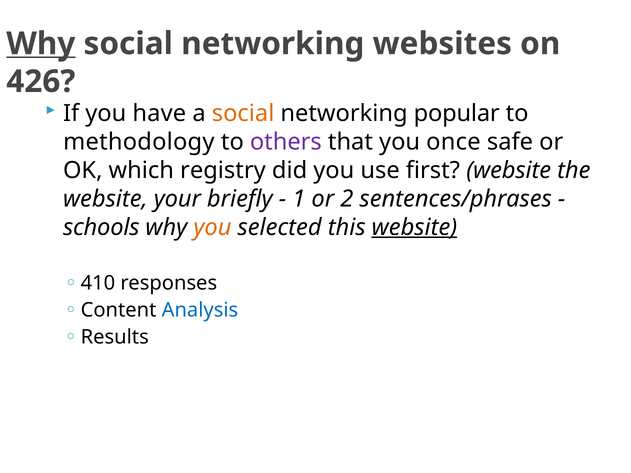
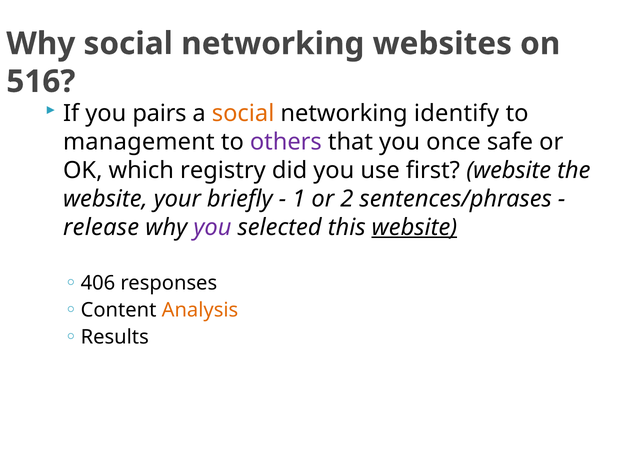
Why at (41, 44) underline: present -> none
426: 426 -> 516
have: have -> pairs
popular: popular -> identify
methodology: methodology -> management
schools: schools -> release
you at (212, 227) colour: orange -> purple
410: 410 -> 406
Analysis colour: blue -> orange
